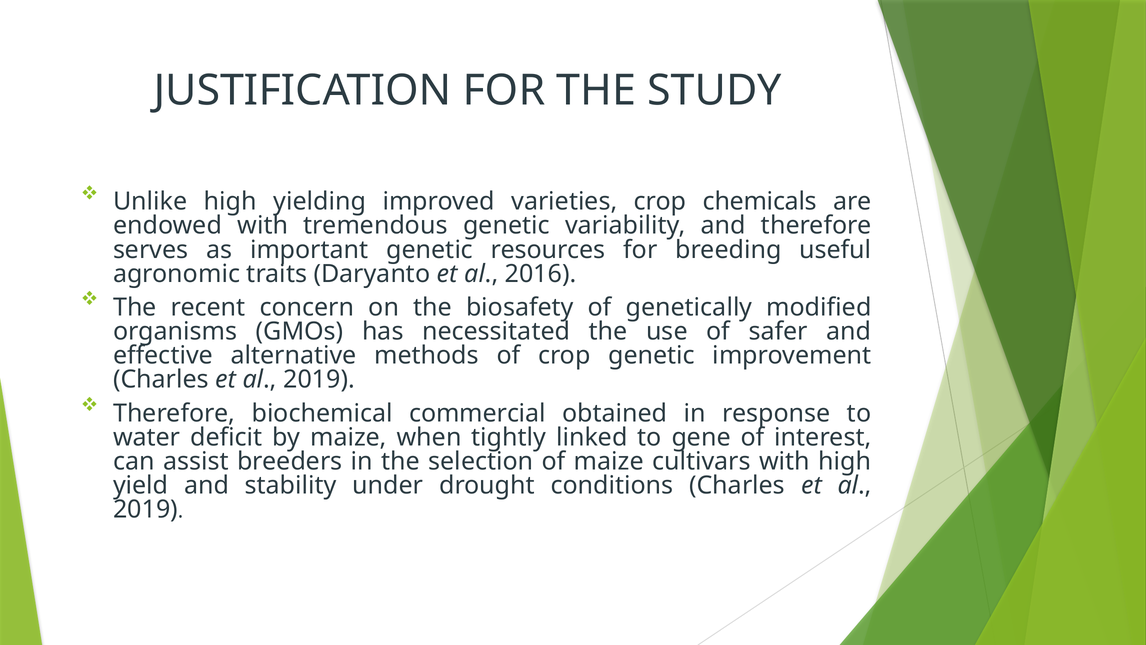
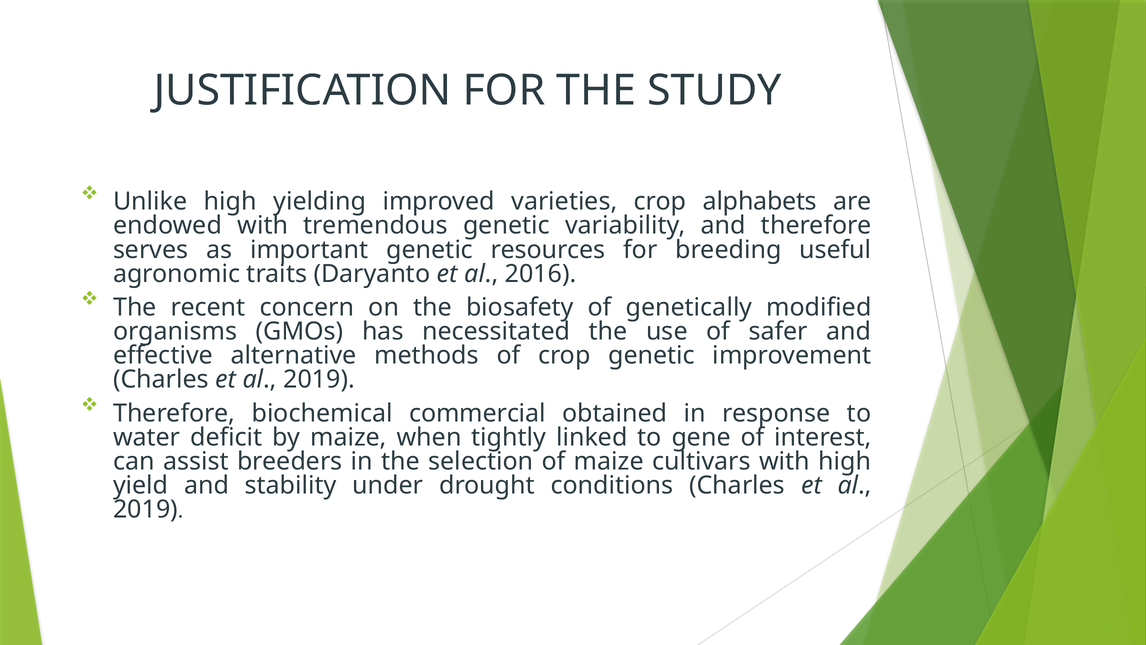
chemicals: chemicals -> alphabets
